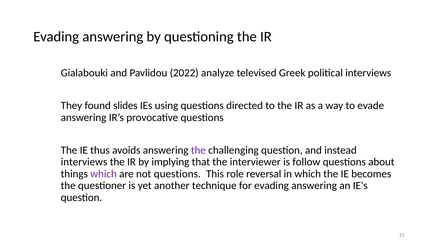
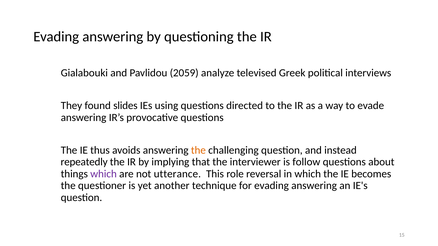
2022: 2022 -> 2059
the at (198, 150) colour: purple -> orange
interviews at (84, 162): interviews -> repeatedly
not questions: questions -> utterance
